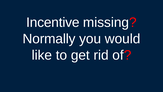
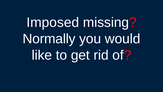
Incentive: Incentive -> Imposed
